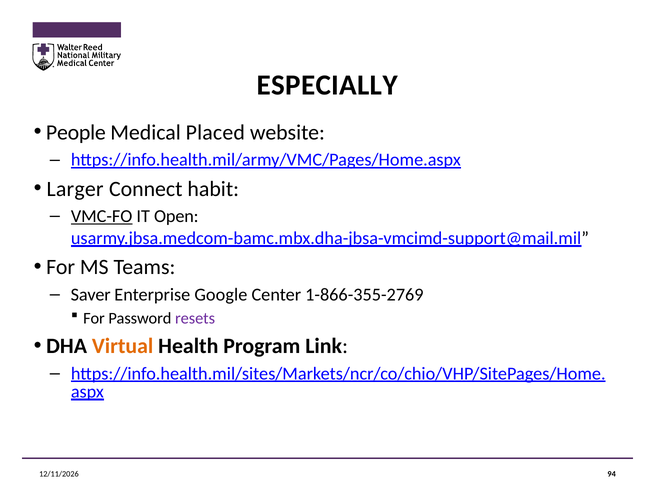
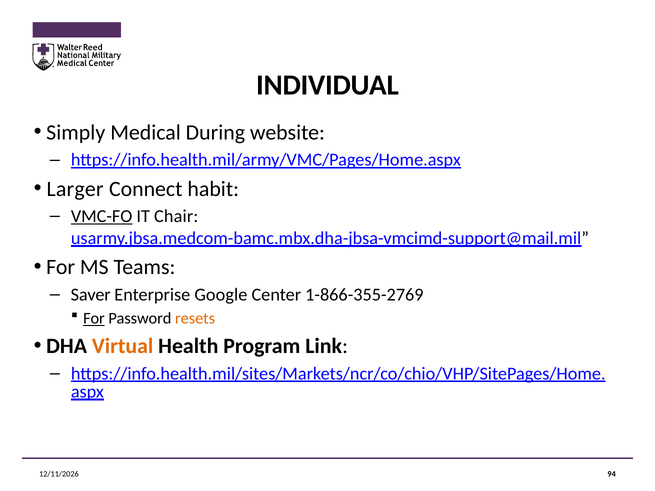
ESPECIALLY: ESPECIALLY -> INDIVIDUAL
People: People -> Simply
Placed: Placed -> During
Open: Open -> Chair
For at (94, 319) underline: none -> present
resets colour: purple -> orange
